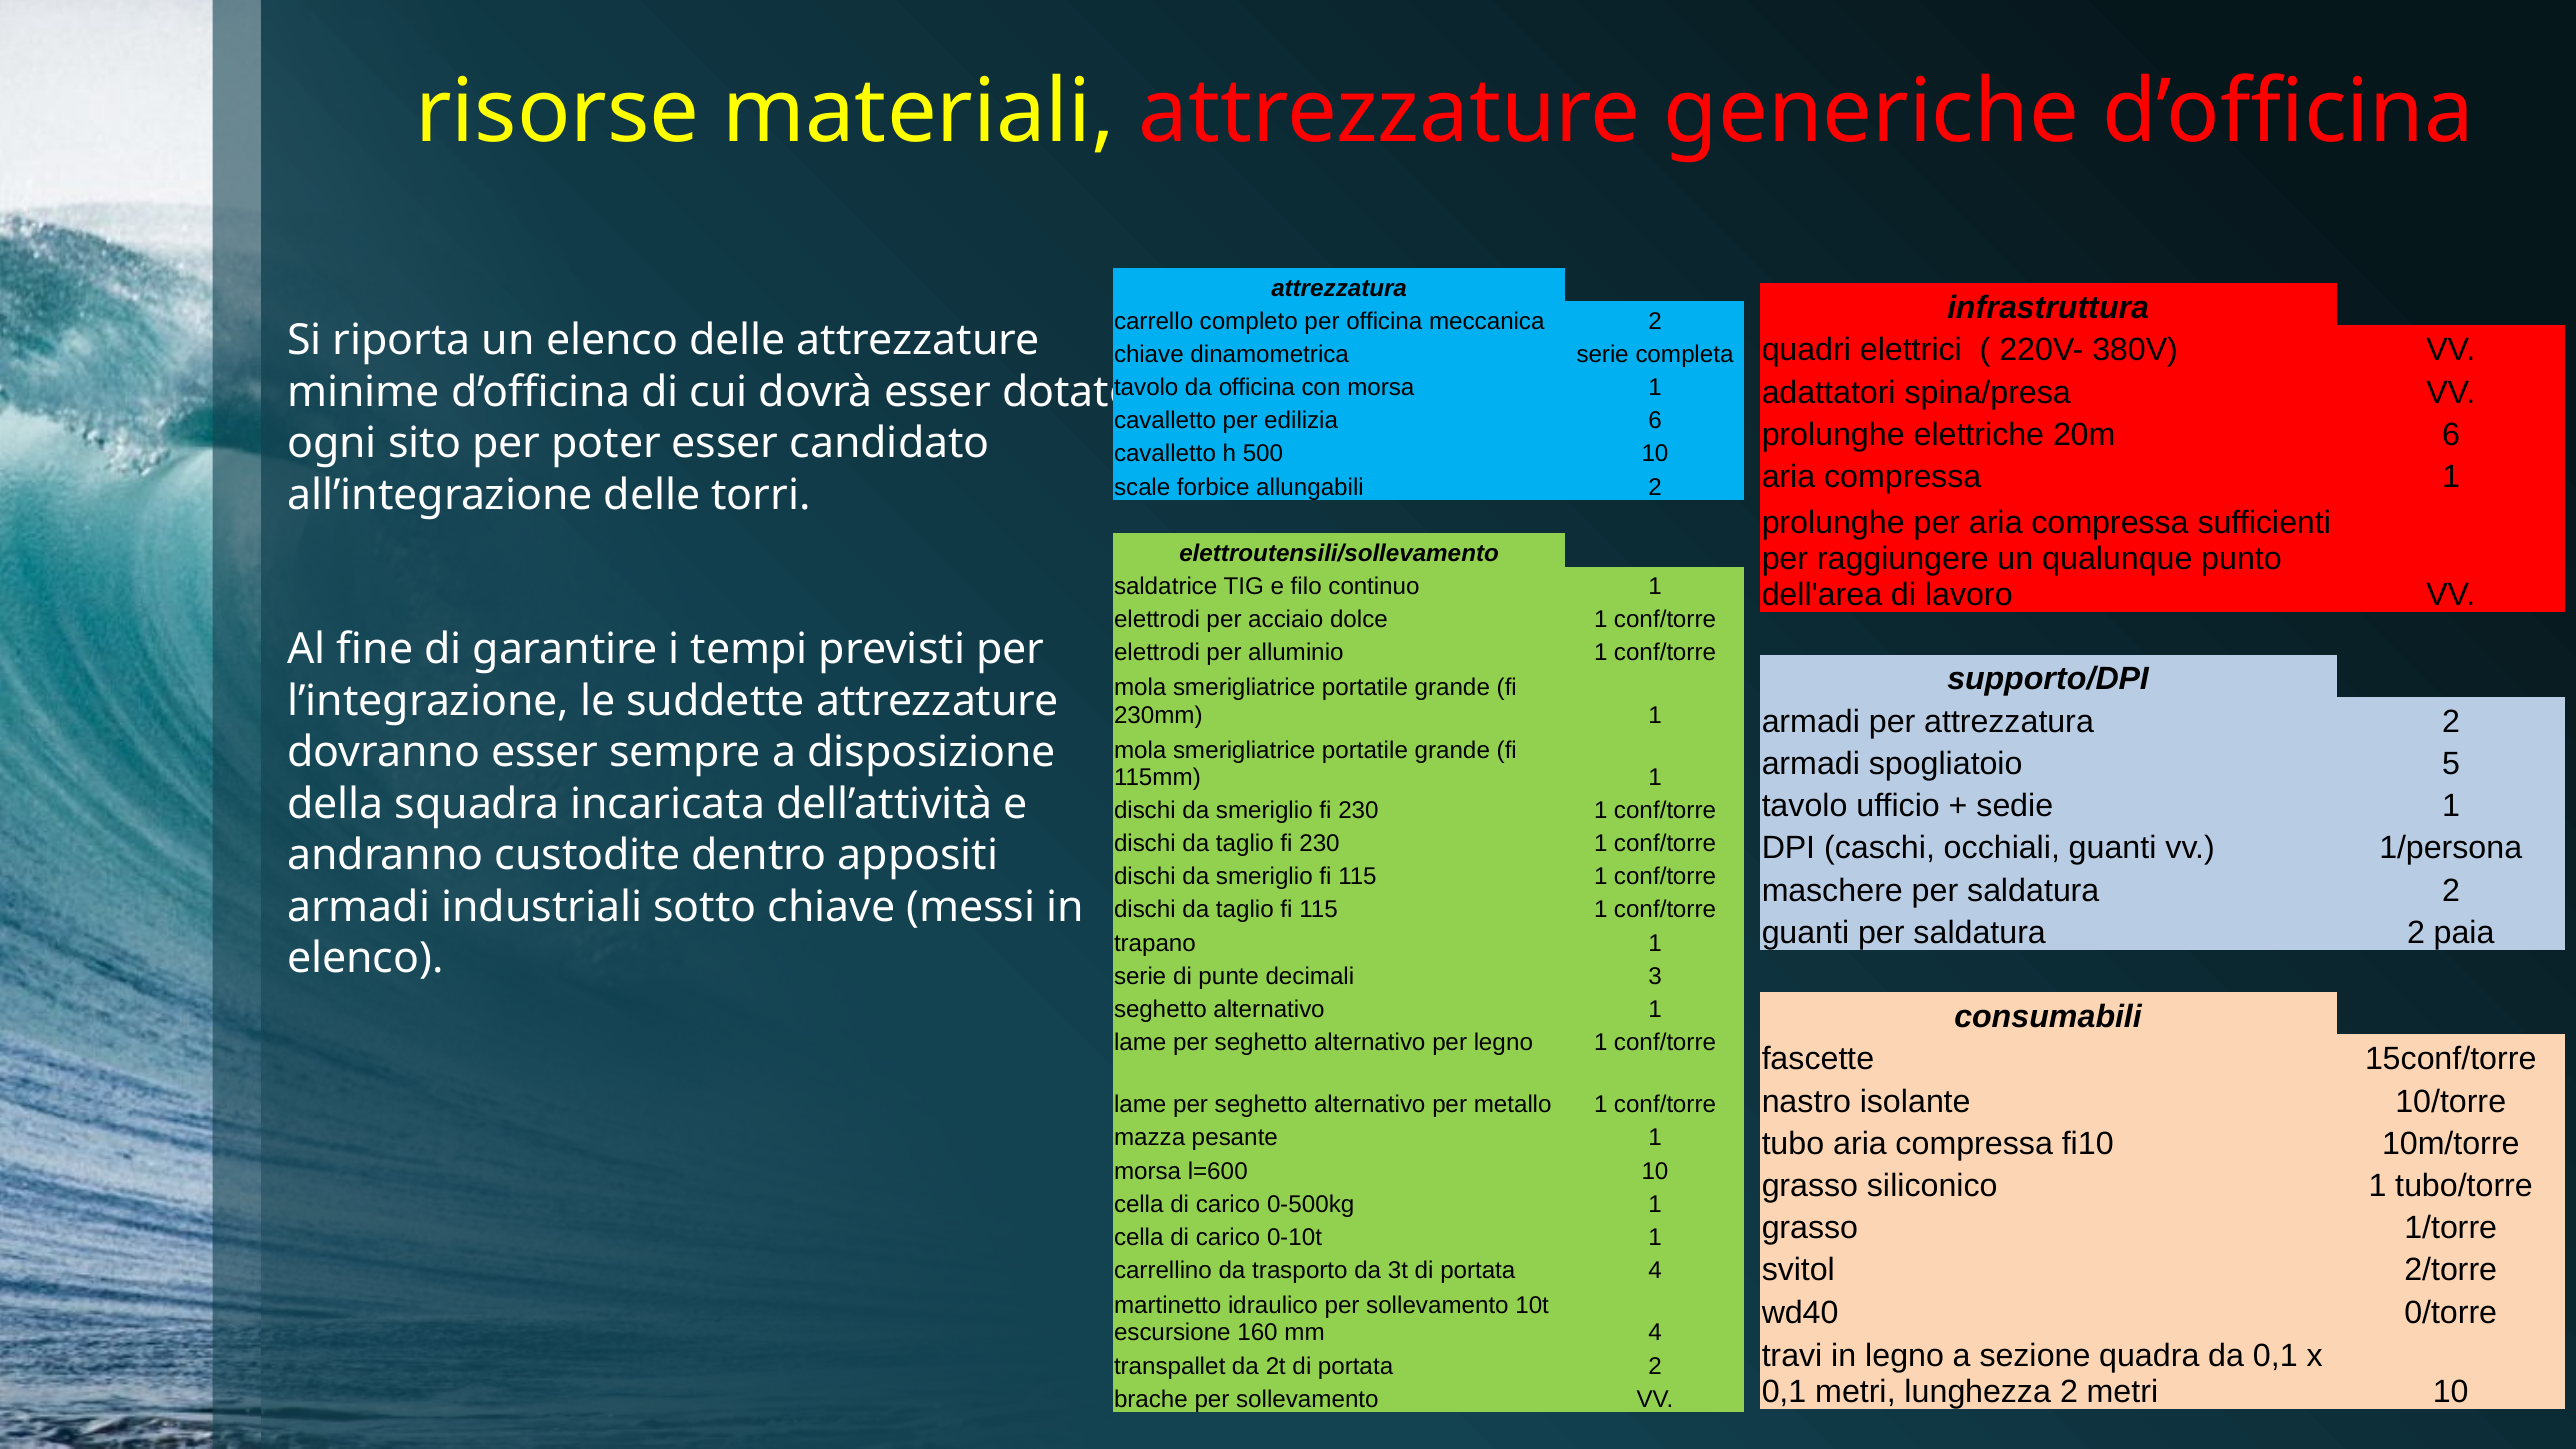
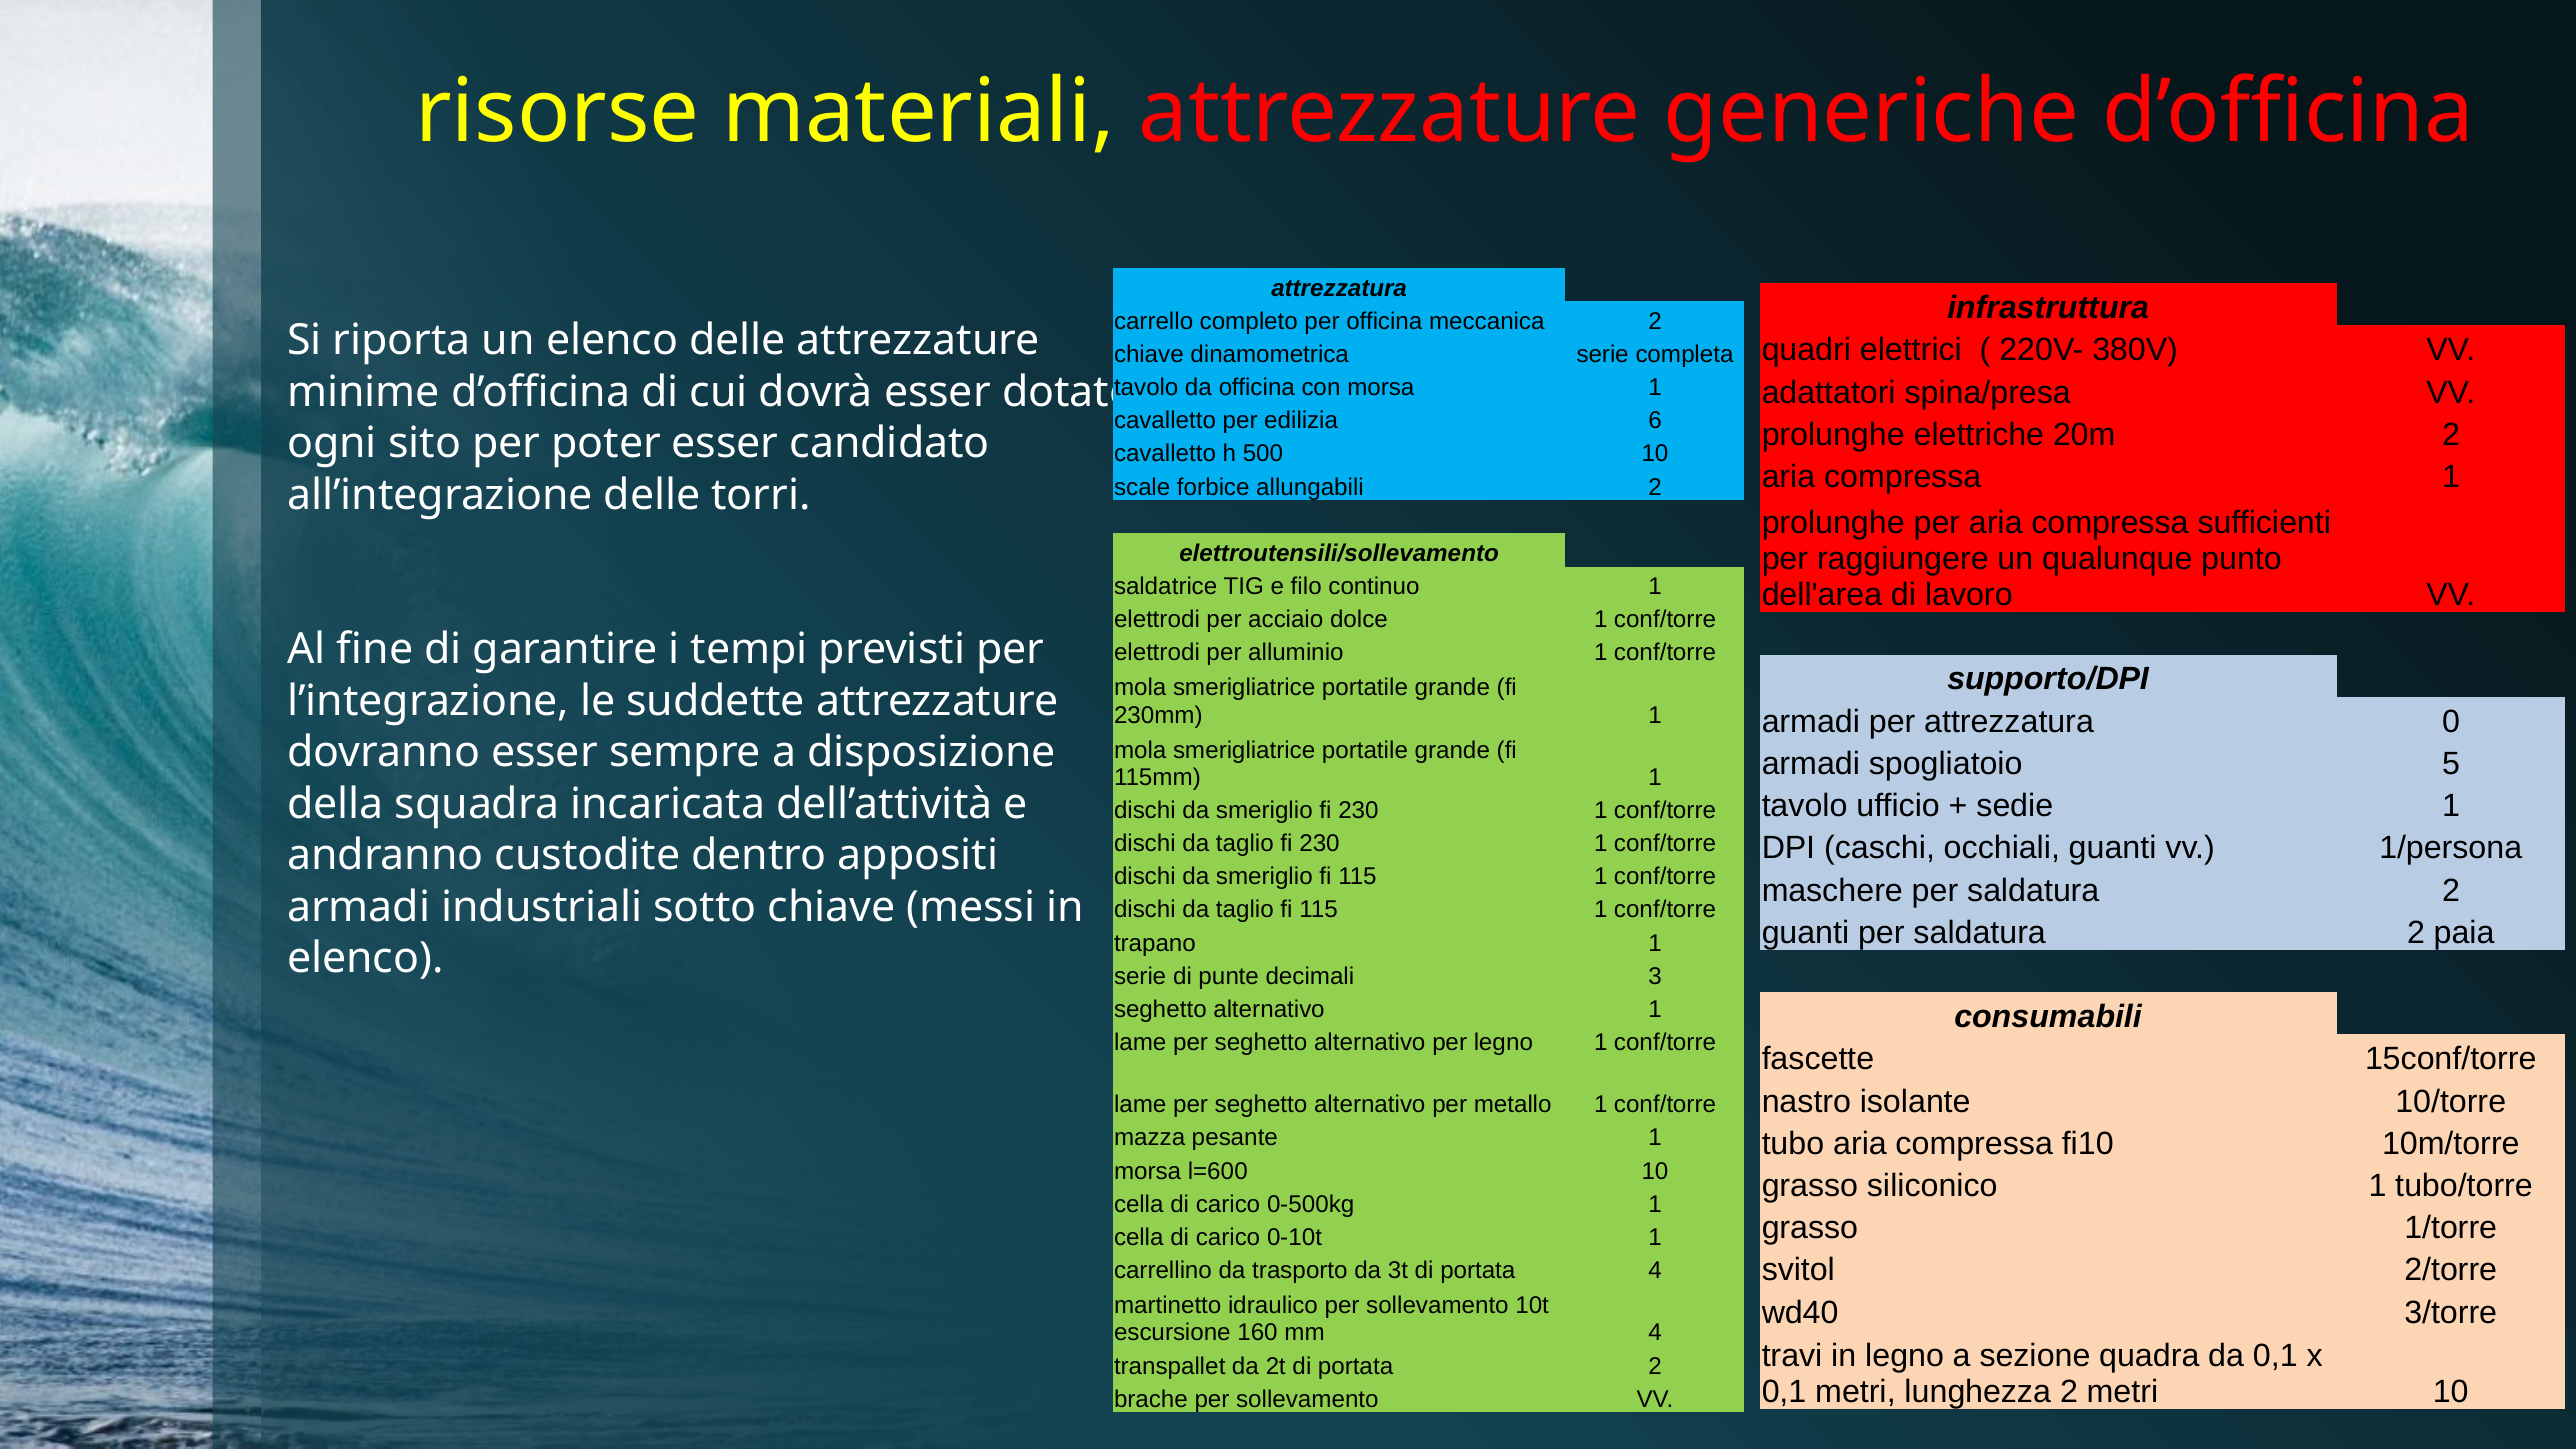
20m 6: 6 -> 2
attrezzatura 2: 2 -> 0
0/torre: 0/torre -> 3/torre
